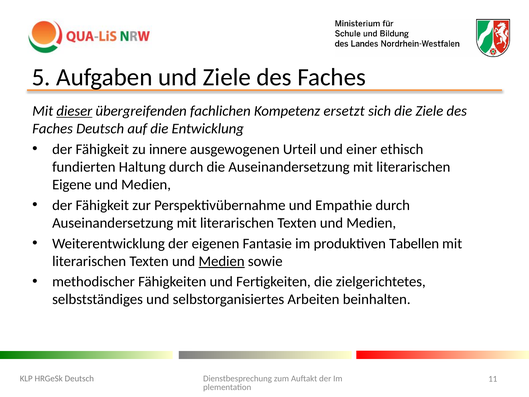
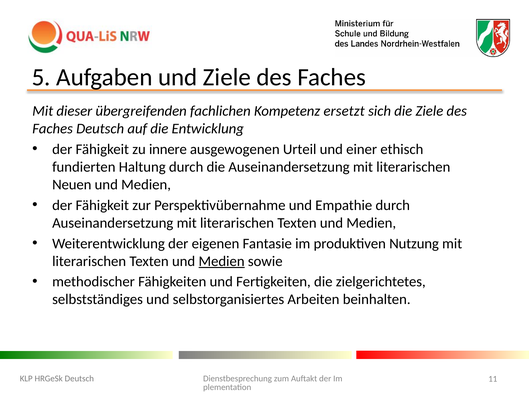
dieser underline: present -> none
Eigene: Eigene -> Neuen
Tabellen: Tabellen -> Nutzung
